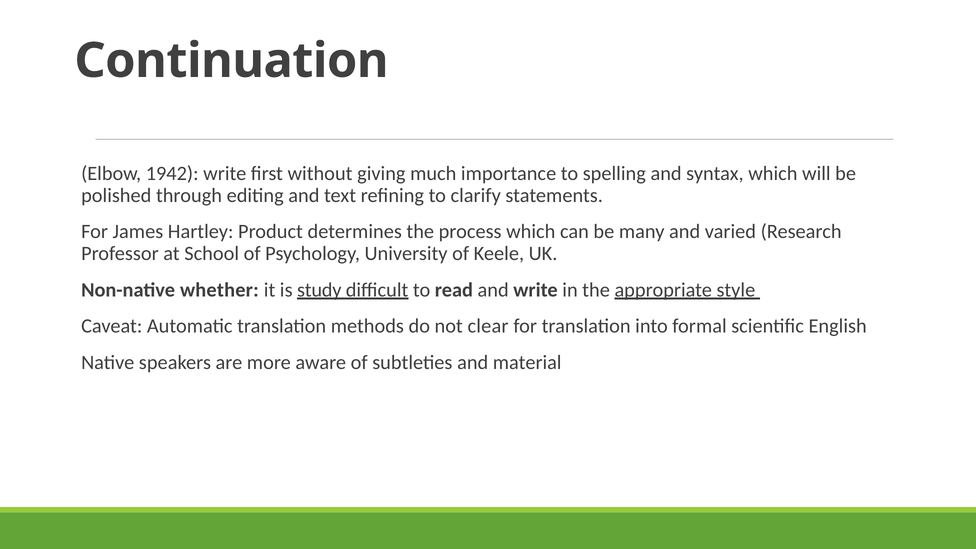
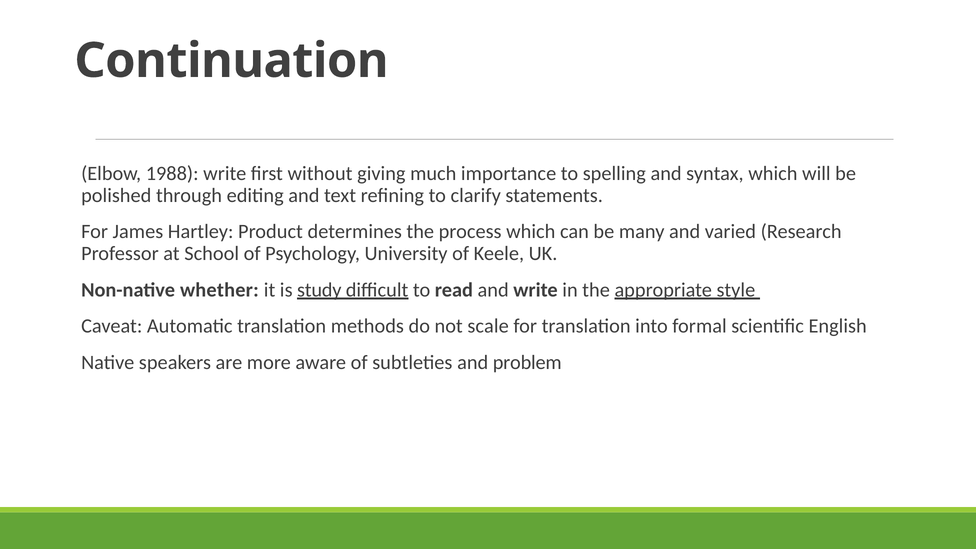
1942: 1942 -> 1988
clear: clear -> scale
material: material -> problem
